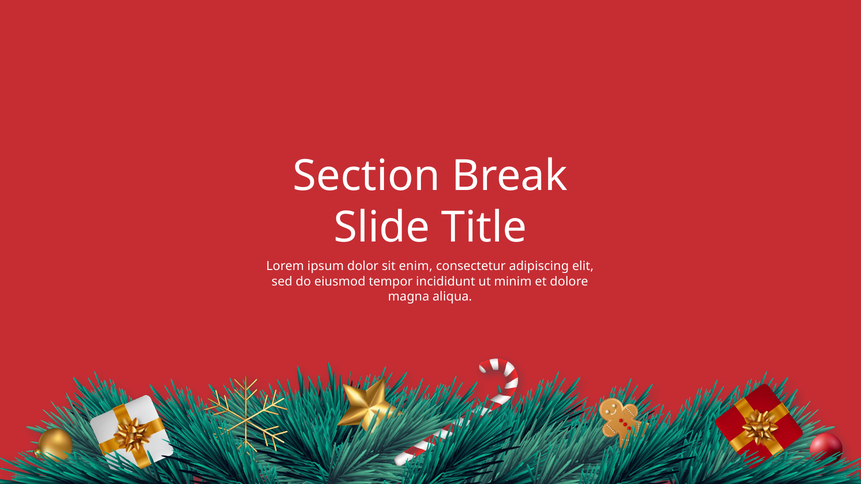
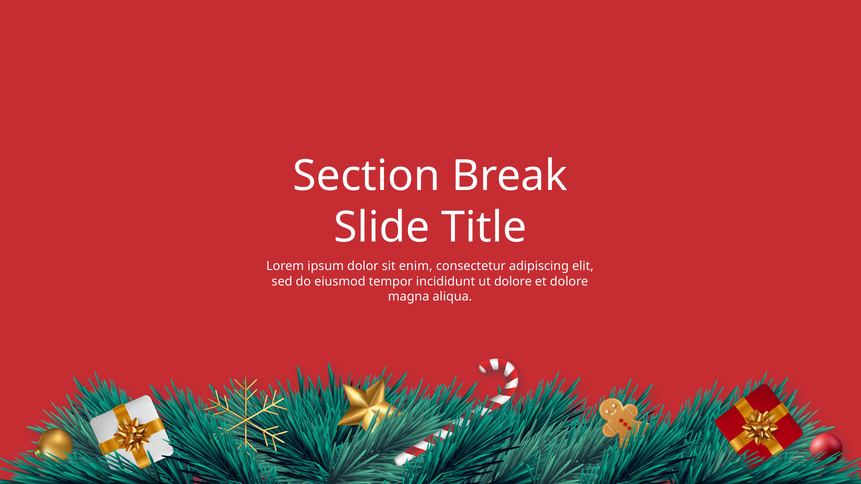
ut minim: minim -> dolore
